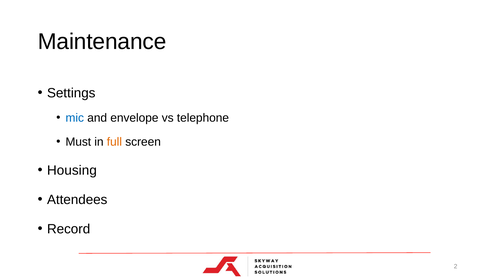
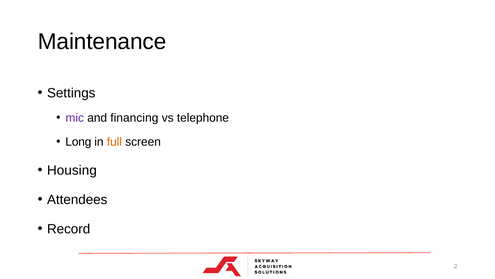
mic colour: blue -> purple
envelope: envelope -> financing
Must: Must -> Long
